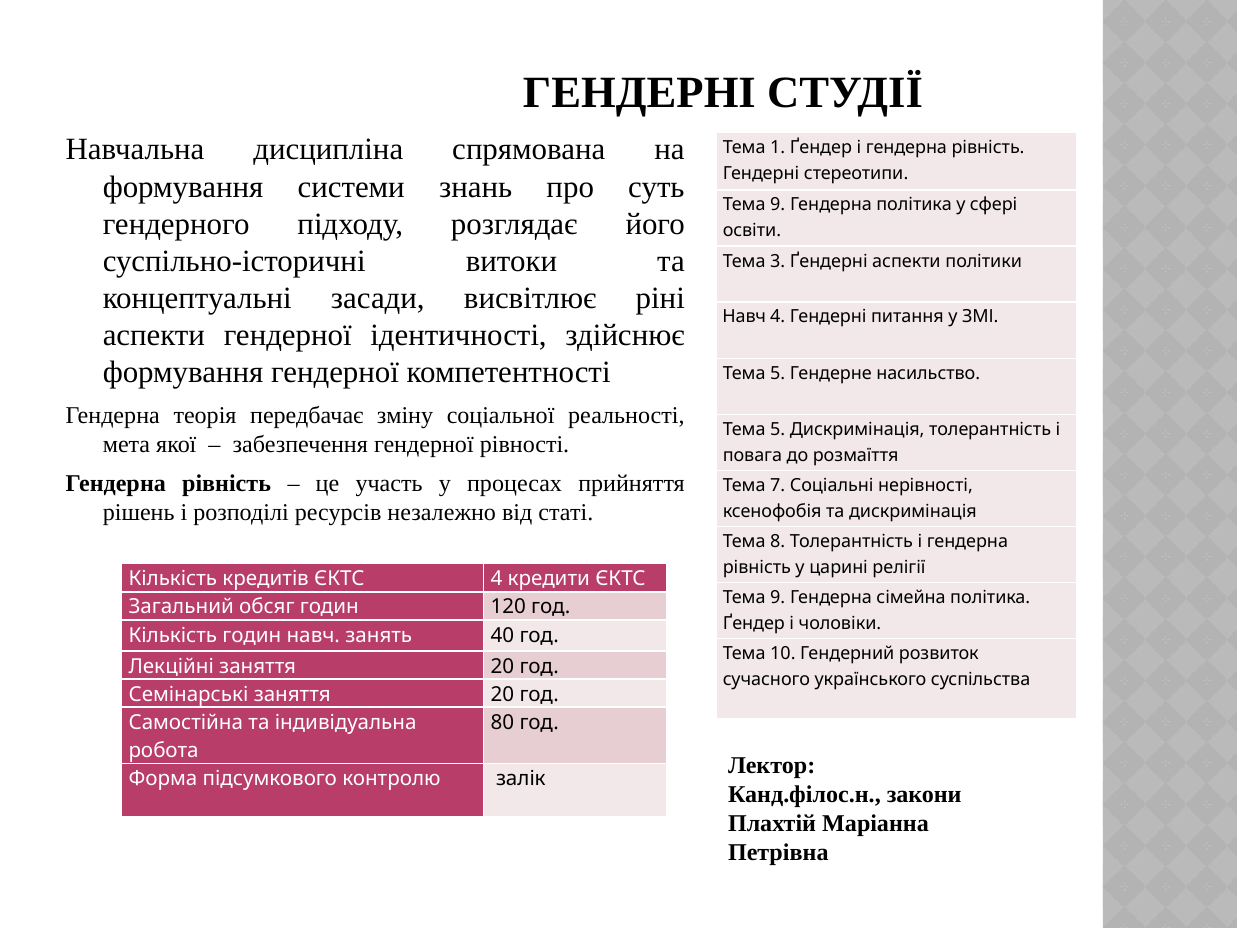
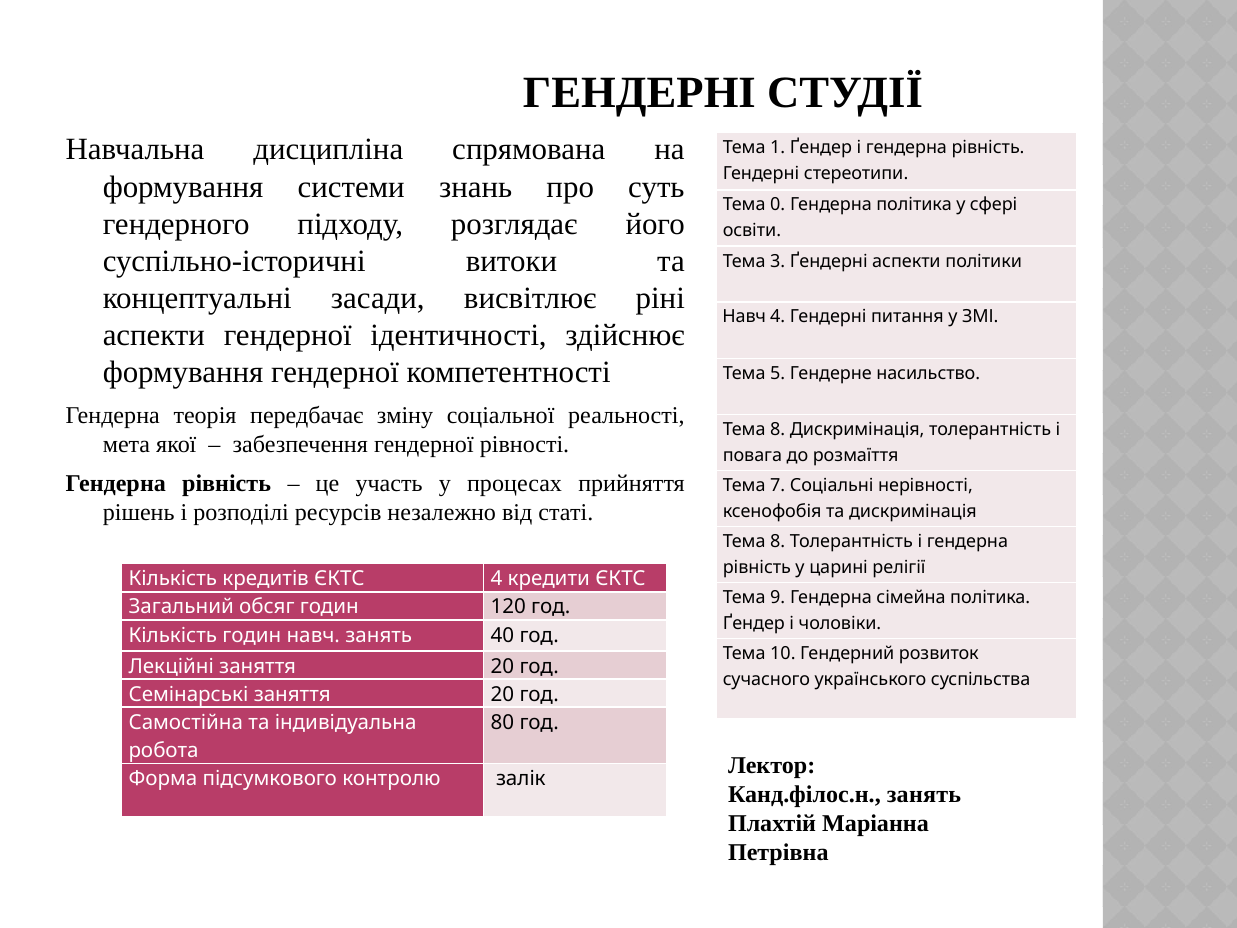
9 at (778, 205): 9 -> 0
5 at (778, 429): 5 -> 8
Канд.філос.н закони: закони -> занять
